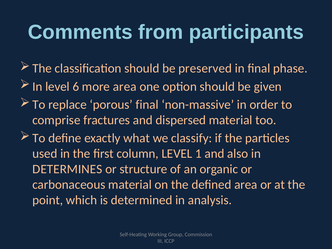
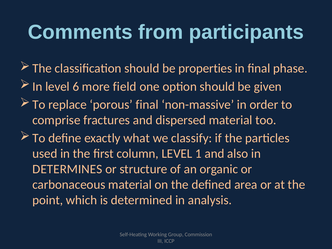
preserved: preserved -> properties
more area: area -> field
